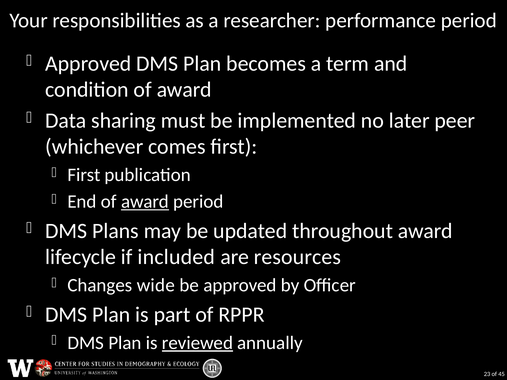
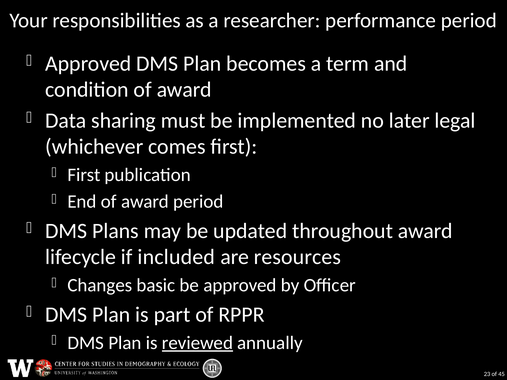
peer: peer -> legal
award at (145, 202) underline: present -> none
wide: wide -> basic
